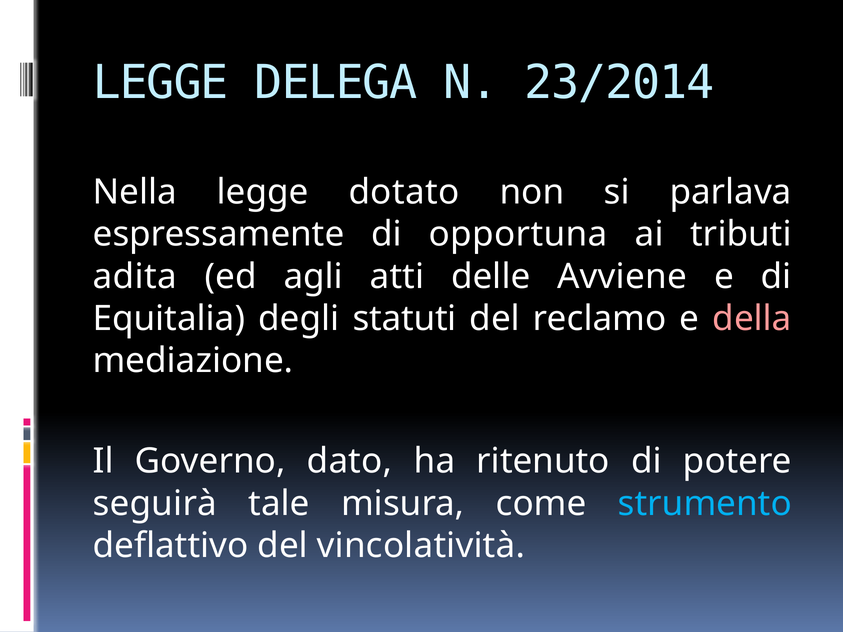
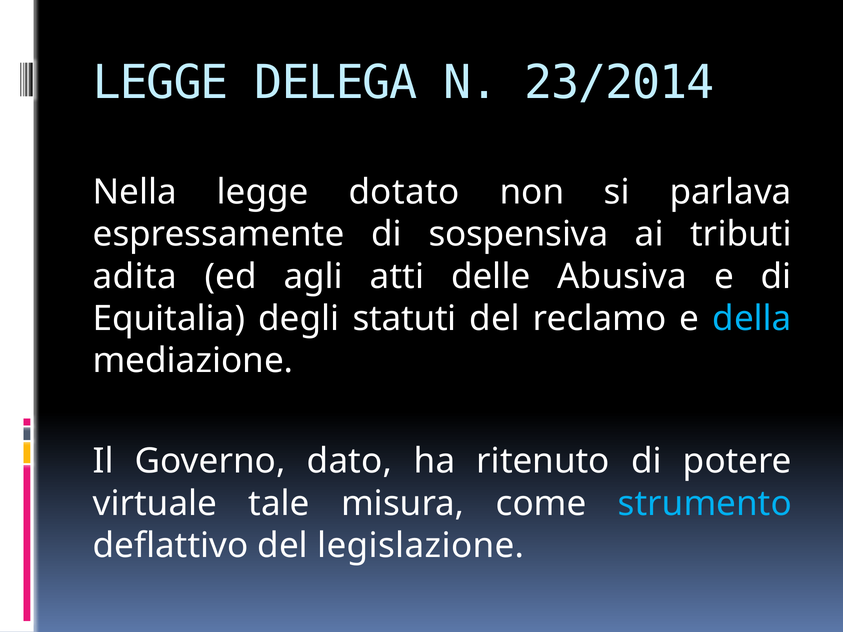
opportuna: opportuna -> sospensiva
Avviene: Avviene -> Abusiva
della colour: pink -> light blue
seguirà: seguirà -> virtuale
vincolatività: vincolatività -> legislazione
